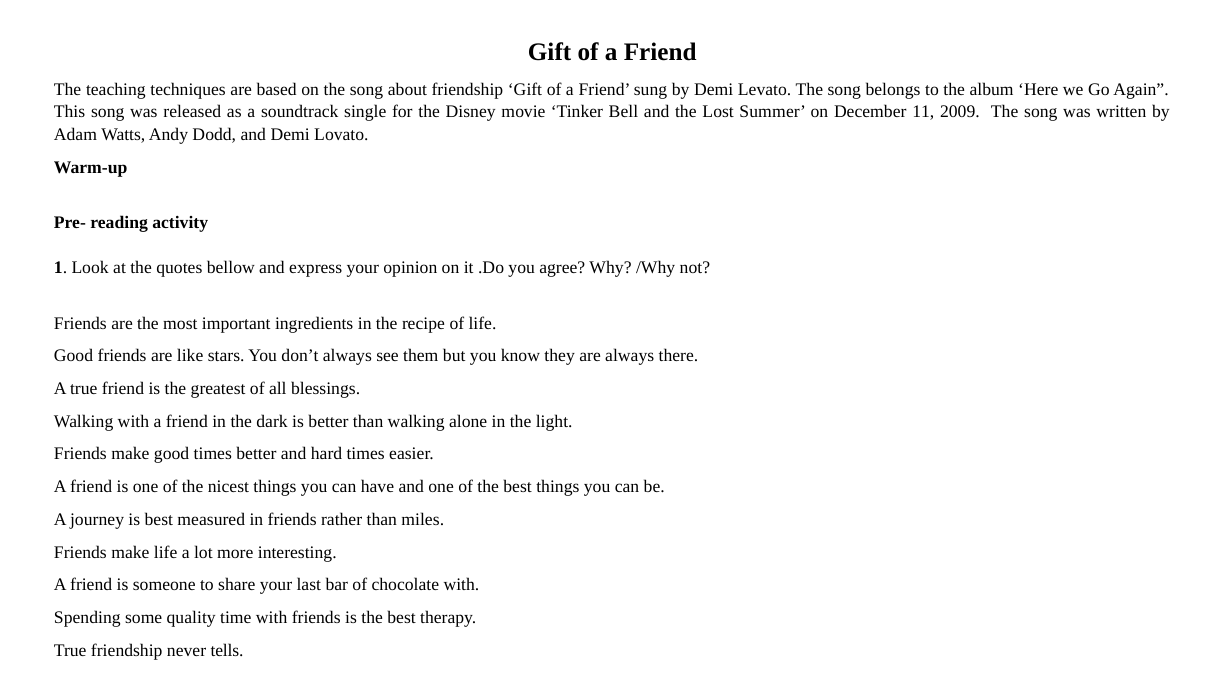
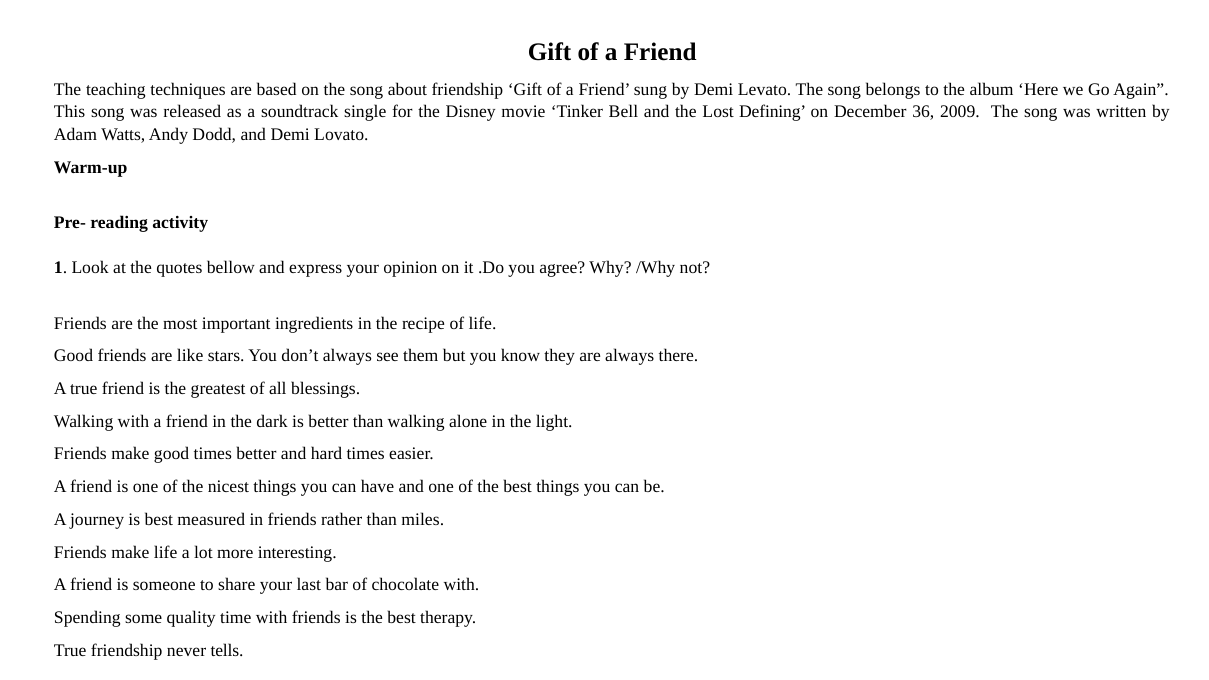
Summer: Summer -> Defining
11: 11 -> 36
